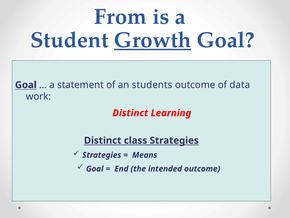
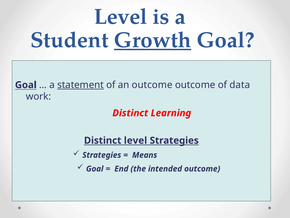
From at (120, 17): From -> Level
statement underline: none -> present
an students: students -> outcome
Distinct class: class -> level
